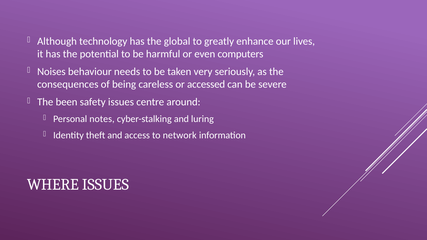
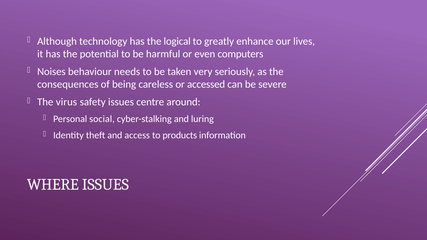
global: global -> logical
been: been -> virus
notes: notes -> social
network: network -> products
